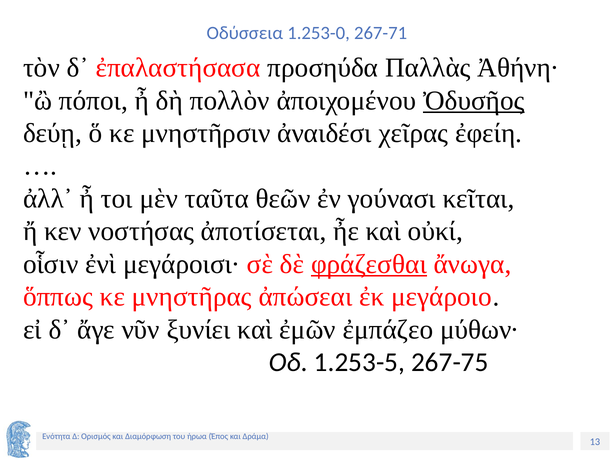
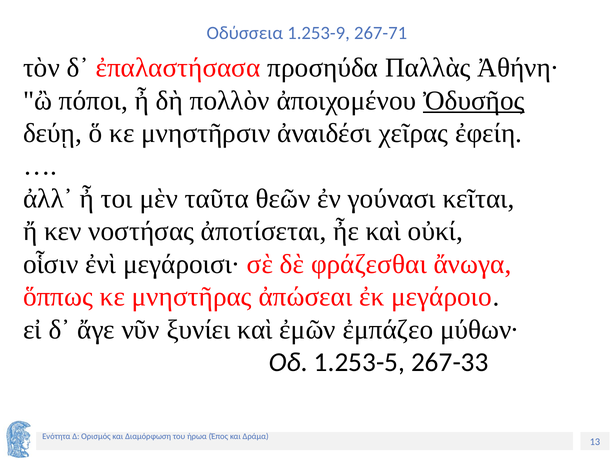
1.253-0: 1.253-0 -> 1.253-9
φράζεσθαι underline: present -> none
267-75: 267-75 -> 267-33
